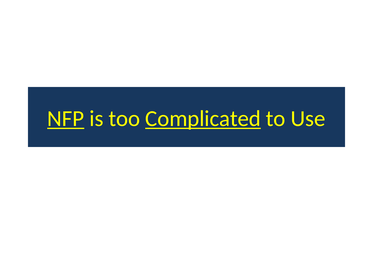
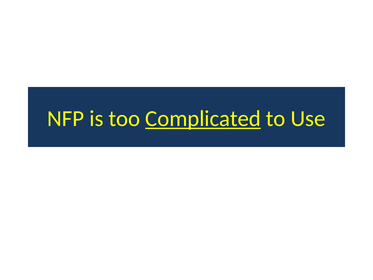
NFP underline: present -> none
